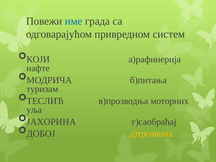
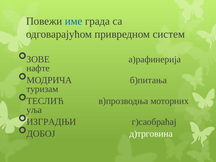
КОЈИ: КОЈИ -> ЗОВЕ
ЈАХОРИНА: ЈАХОРИНА -> ИЗГРАДЊИ
д)трговина colour: yellow -> white
